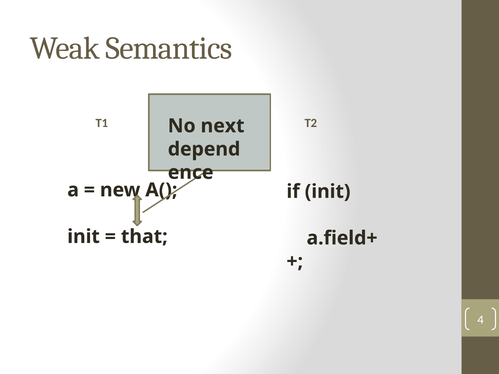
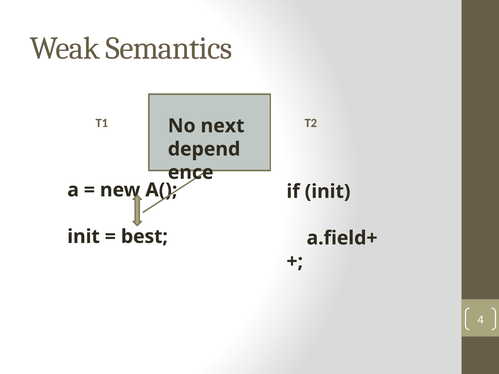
that: that -> best
